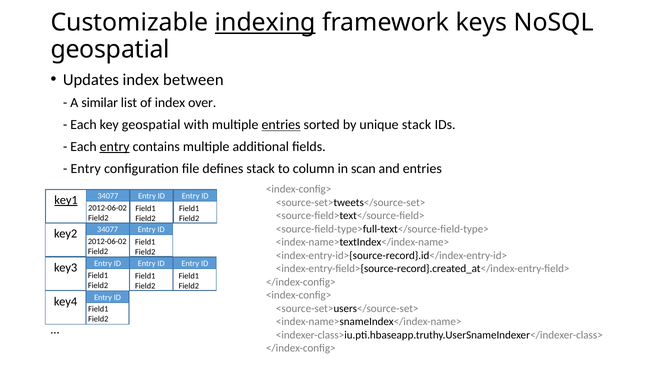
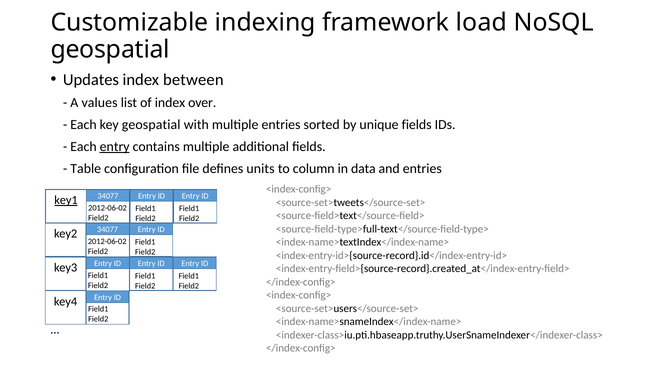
indexing underline: present -> none
keys: keys -> load
similar: similar -> values
entries at (281, 125) underline: present -> none
unique stack: stack -> fields
Entry at (86, 168): Entry -> Table
defines stack: stack -> units
scan: scan -> data
